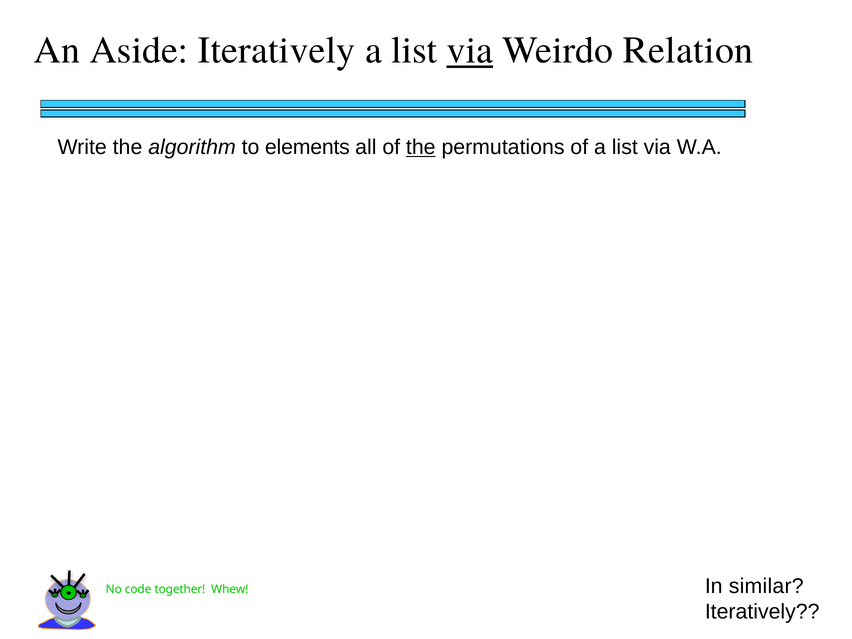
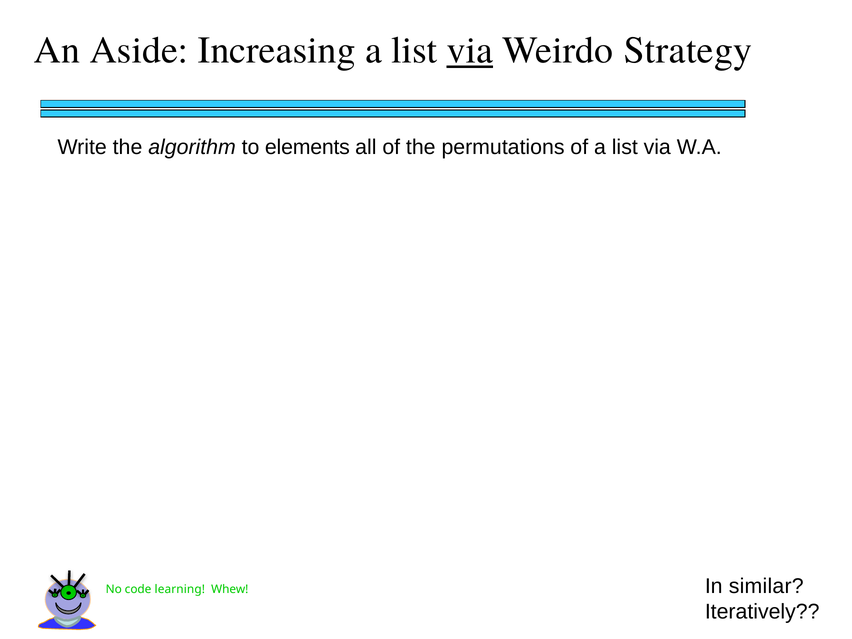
Aside Iteratively: Iteratively -> Increasing
Relation: Relation -> Strategy
the at (421, 147) underline: present -> none
together: together -> learning
